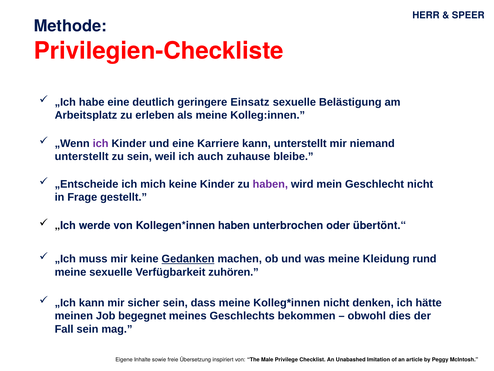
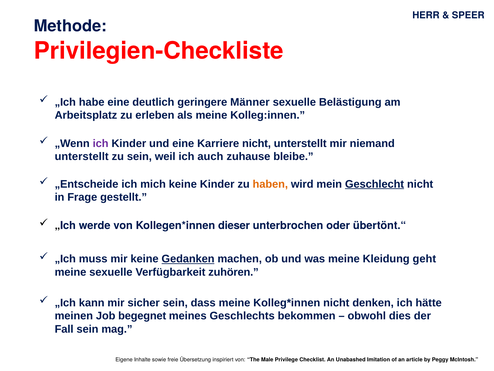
Einsatz: Einsatz -> Männer
Karriere kann: kann -> nicht
haben at (270, 184) colour: purple -> orange
Geschlecht underline: none -> present
haben at (234, 225): haben -> dieser
rund: rund -> geht
